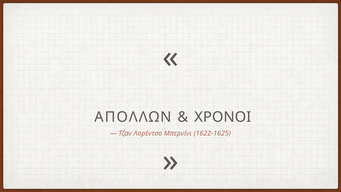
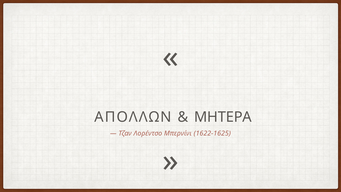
ΧΡΟΝΟΙ: ΧΡΟΝΟΙ -> ΜΗΤΕΡΑ
